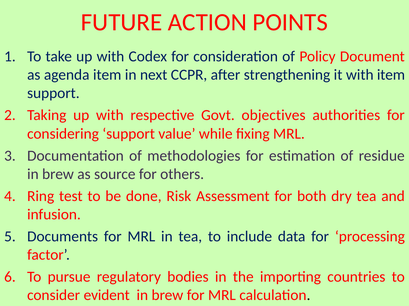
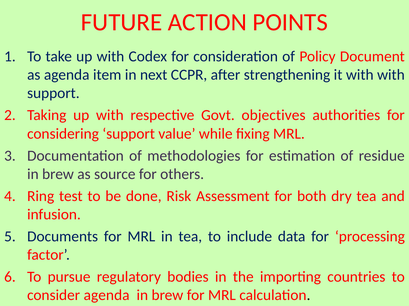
with item: item -> with
consider evident: evident -> agenda
